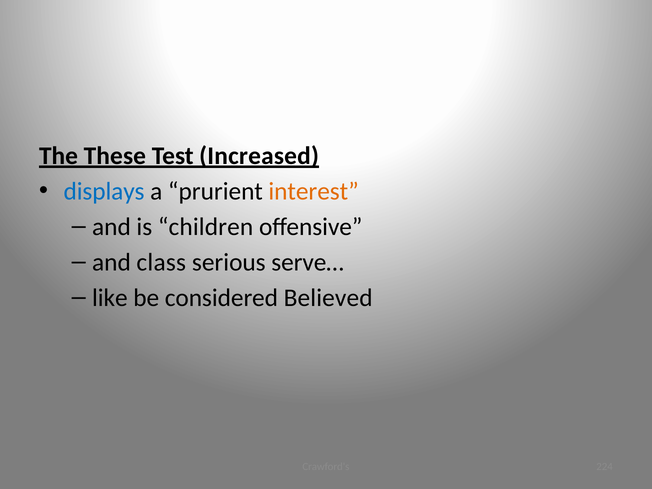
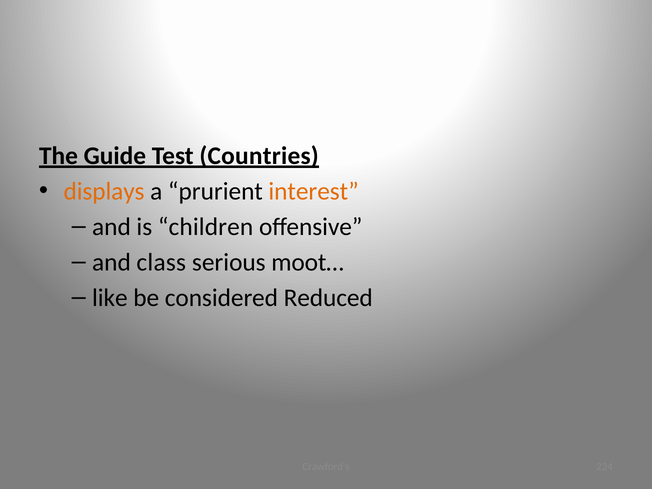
These: These -> Guide
Increased: Increased -> Countries
displays colour: blue -> orange
serve…: serve… -> moot…
Believed: Believed -> Reduced
